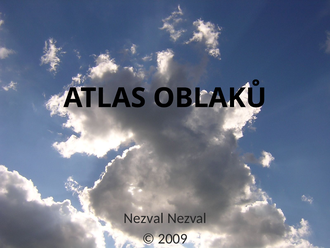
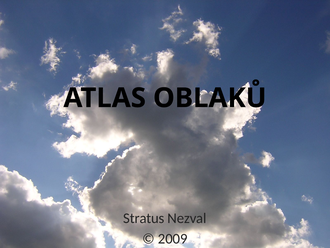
Nezval at (144, 218): Nezval -> Stratus
